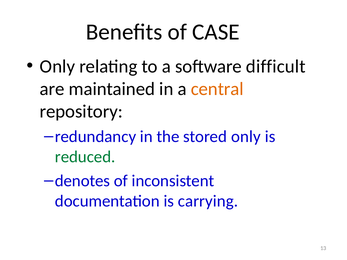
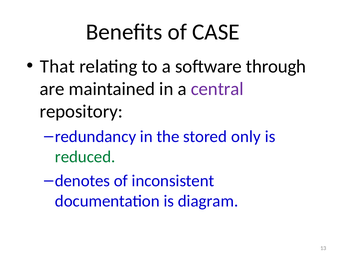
Only at (57, 66): Only -> That
difficult: difficult -> through
central colour: orange -> purple
carrying: carrying -> diagram
